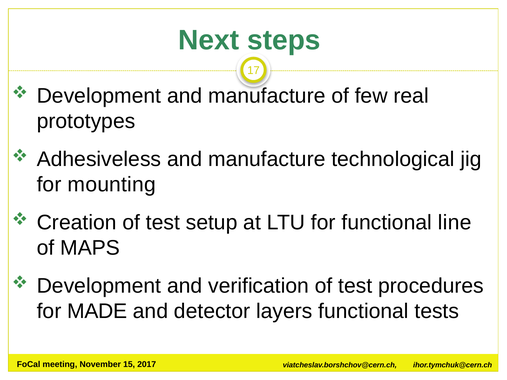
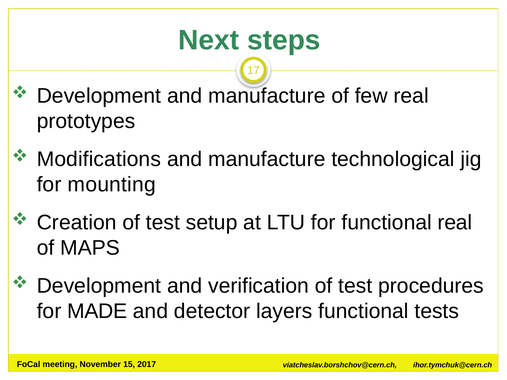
Adhesiveless: Adhesiveless -> Modifications
functional line: line -> real
